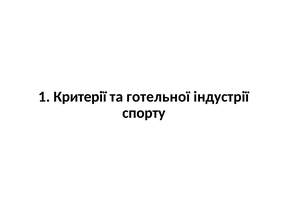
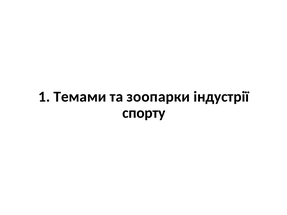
Критерії: Критерії -> Темами
готельної: готельної -> зоопарки
